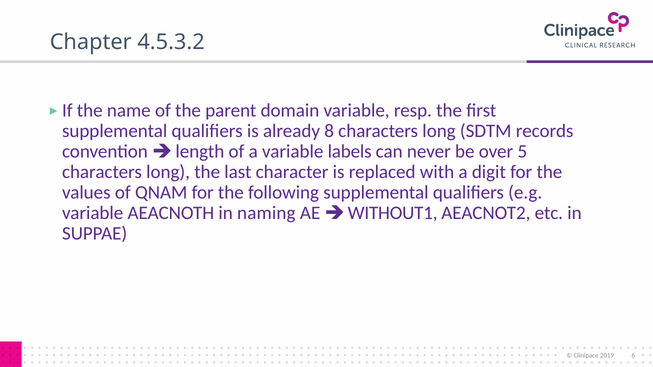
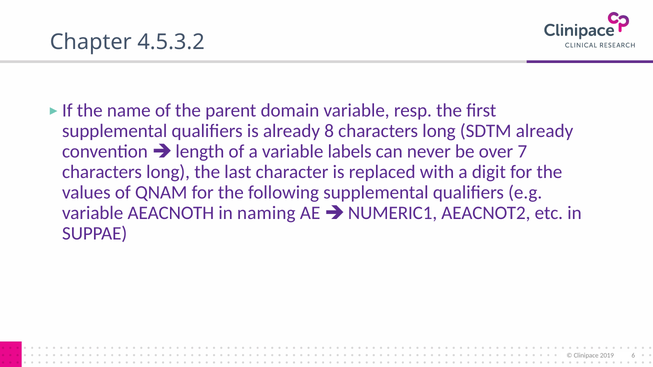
SDTM records: records -> already
5: 5 -> 7
WITHOUT1: WITHOUT1 -> NUMERIC1
